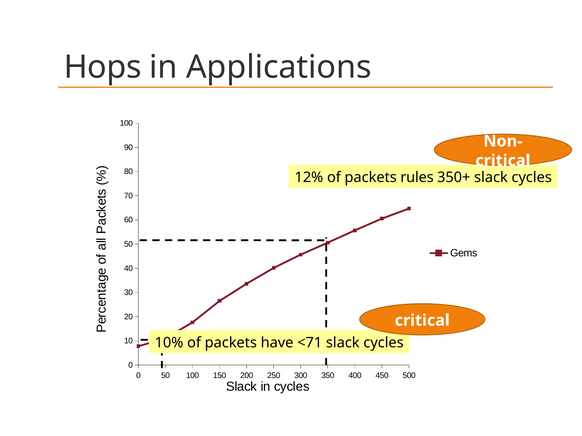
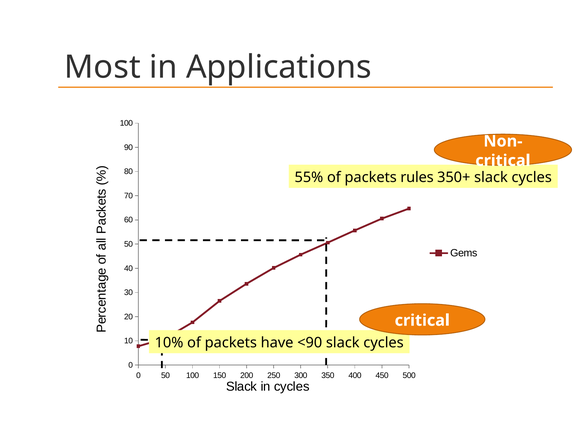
Hops: Hops -> Most
12%: 12% -> 55%
<71: <71 -> <90
